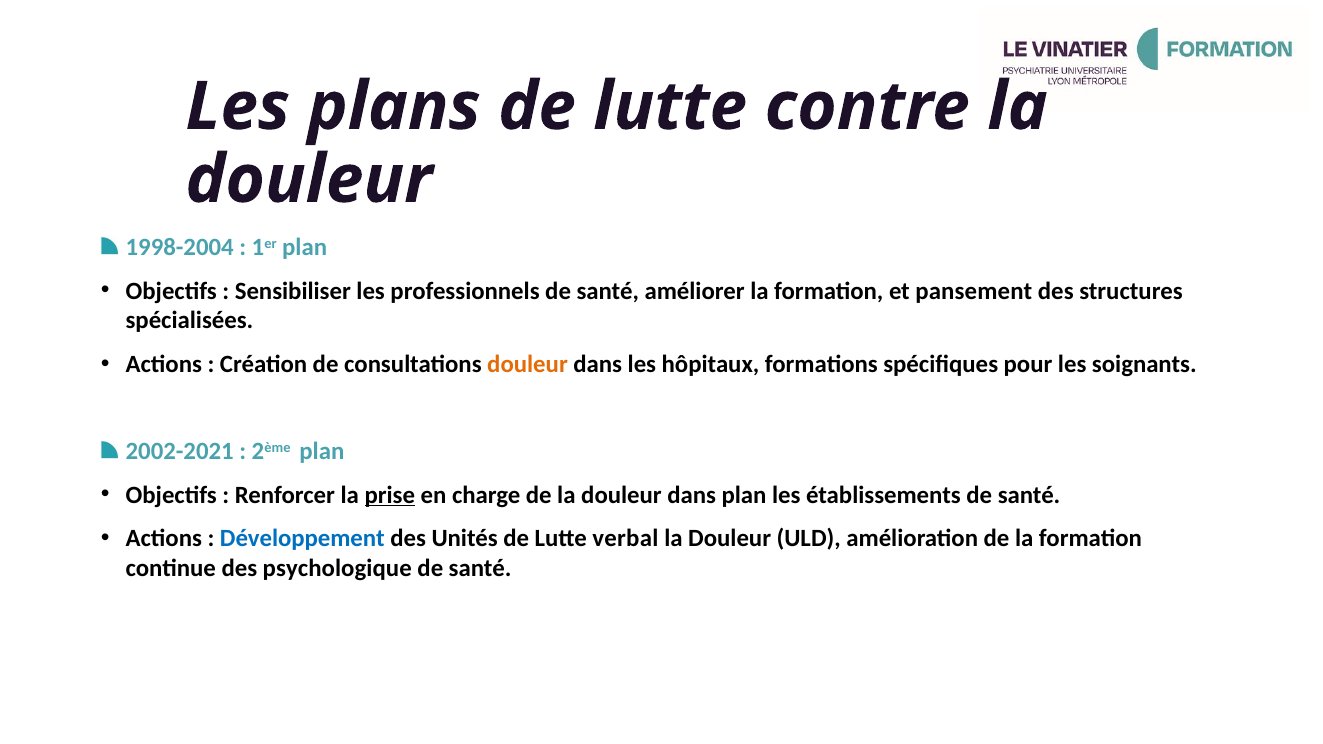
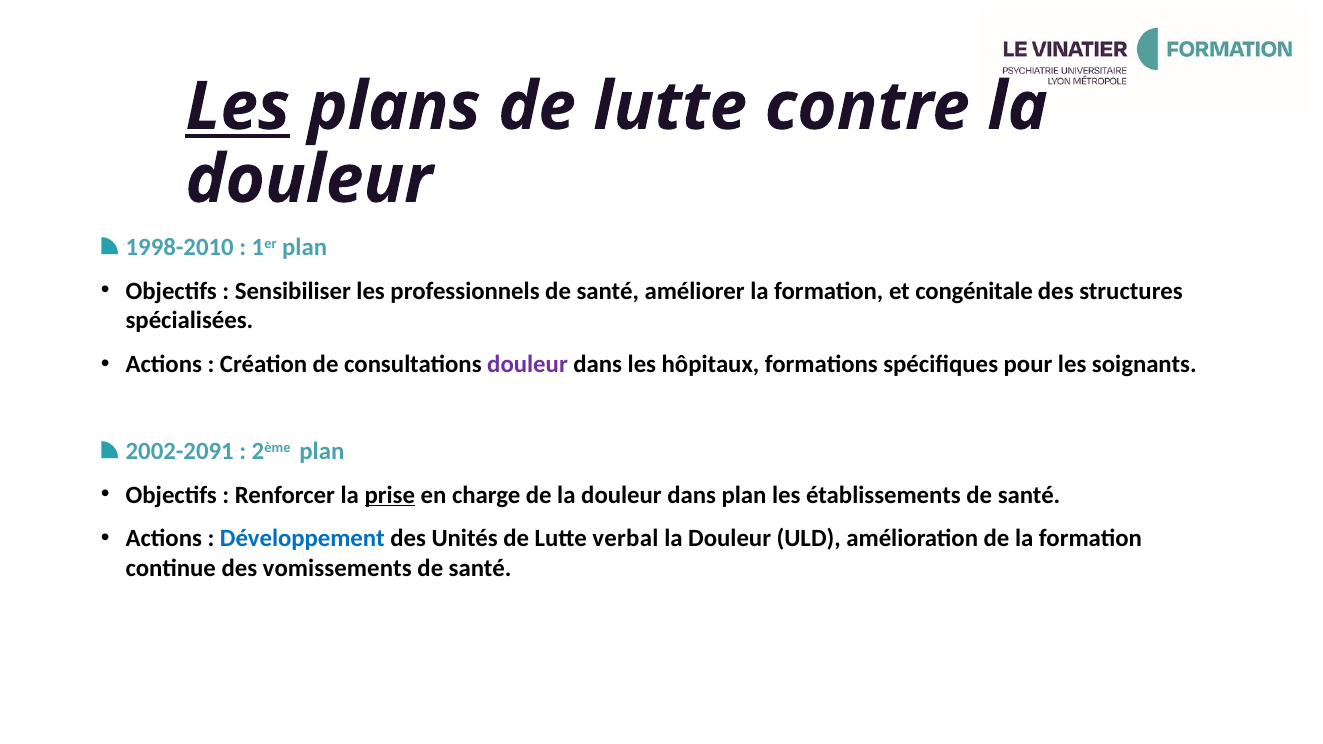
Les at (238, 107) underline: none -> present
1998-2004: 1998-2004 -> 1998-2010
pansement: pansement -> congénitale
douleur at (528, 364) colour: orange -> purple
2002-2021: 2002-2021 -> 2002-2091
psychologique: psychologique -> vomissements
